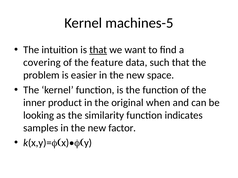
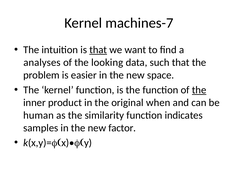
machines-5: machines-5 -> machines-7
covering: covering -> analyses
feature: feature -> looking
the at (199, 90) underline: none -> present
looking: looking -> human
